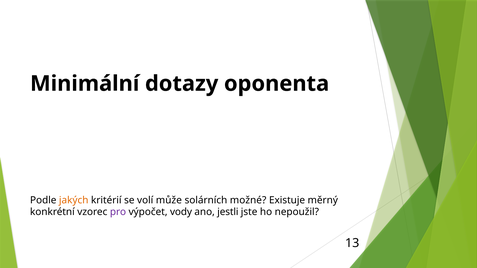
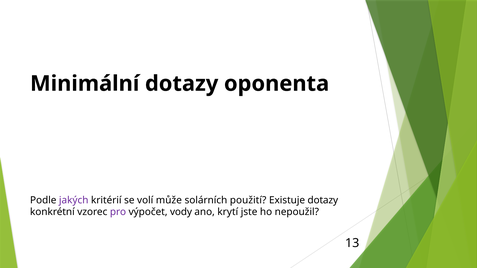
jakých colour: orange -> purple
možné: možné -> použití
Existuje měrný: měrný -> dotazy
jestli: jestli -> krytí
